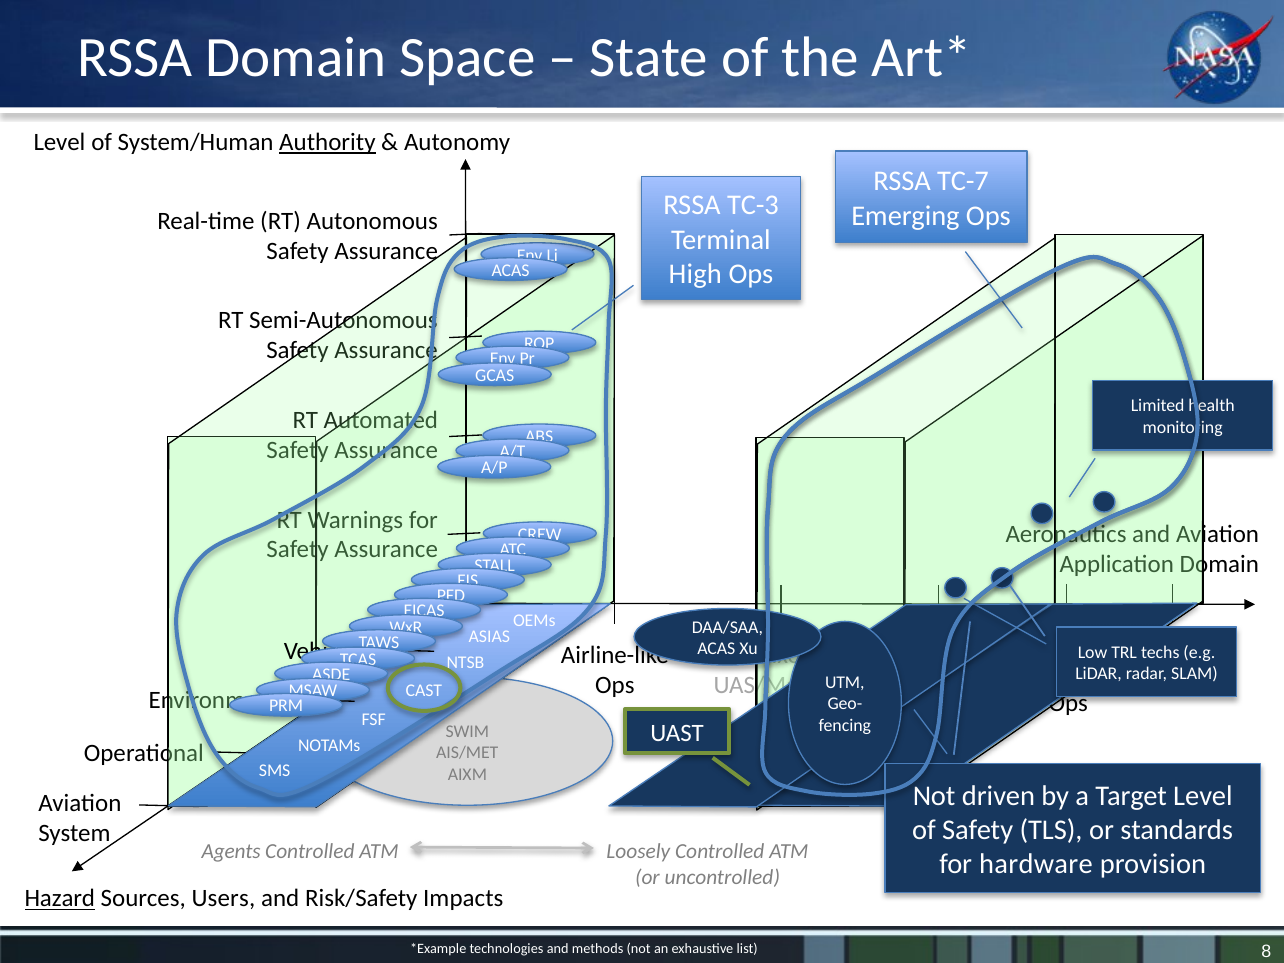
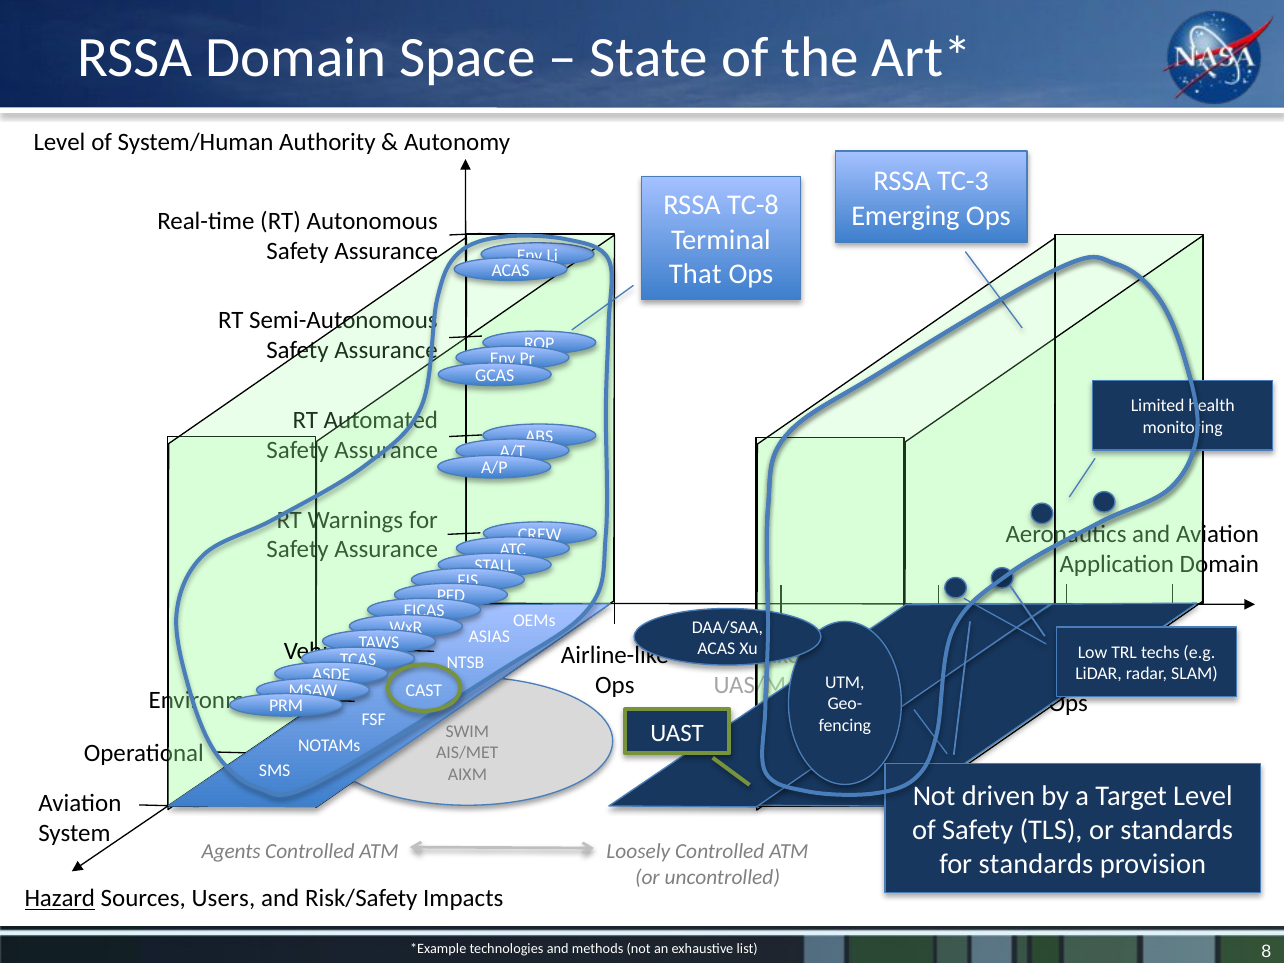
Authority underline: present -> none
TC-7: TC-7 -> TC-3
TC-3: TC-3 -> TC-8
High: High -> That
for hardware: hardware -> standards
